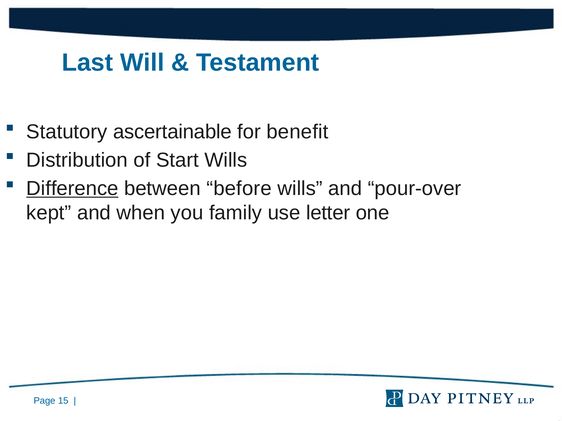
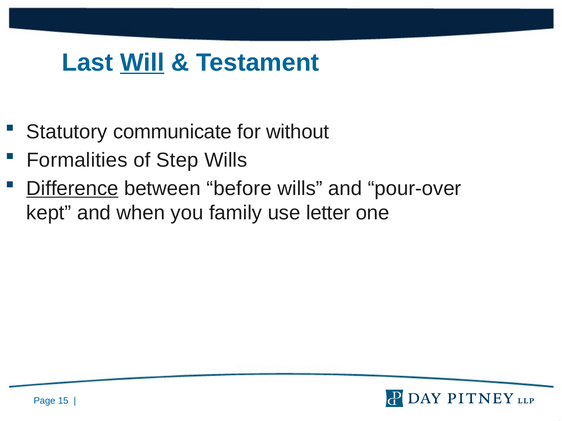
Will underline: none -> present
ascertainable: ascertainable -> communicate
benefit: benefit -> without
Distribution: Distribution -> Formalities
Start: Start -> Step
